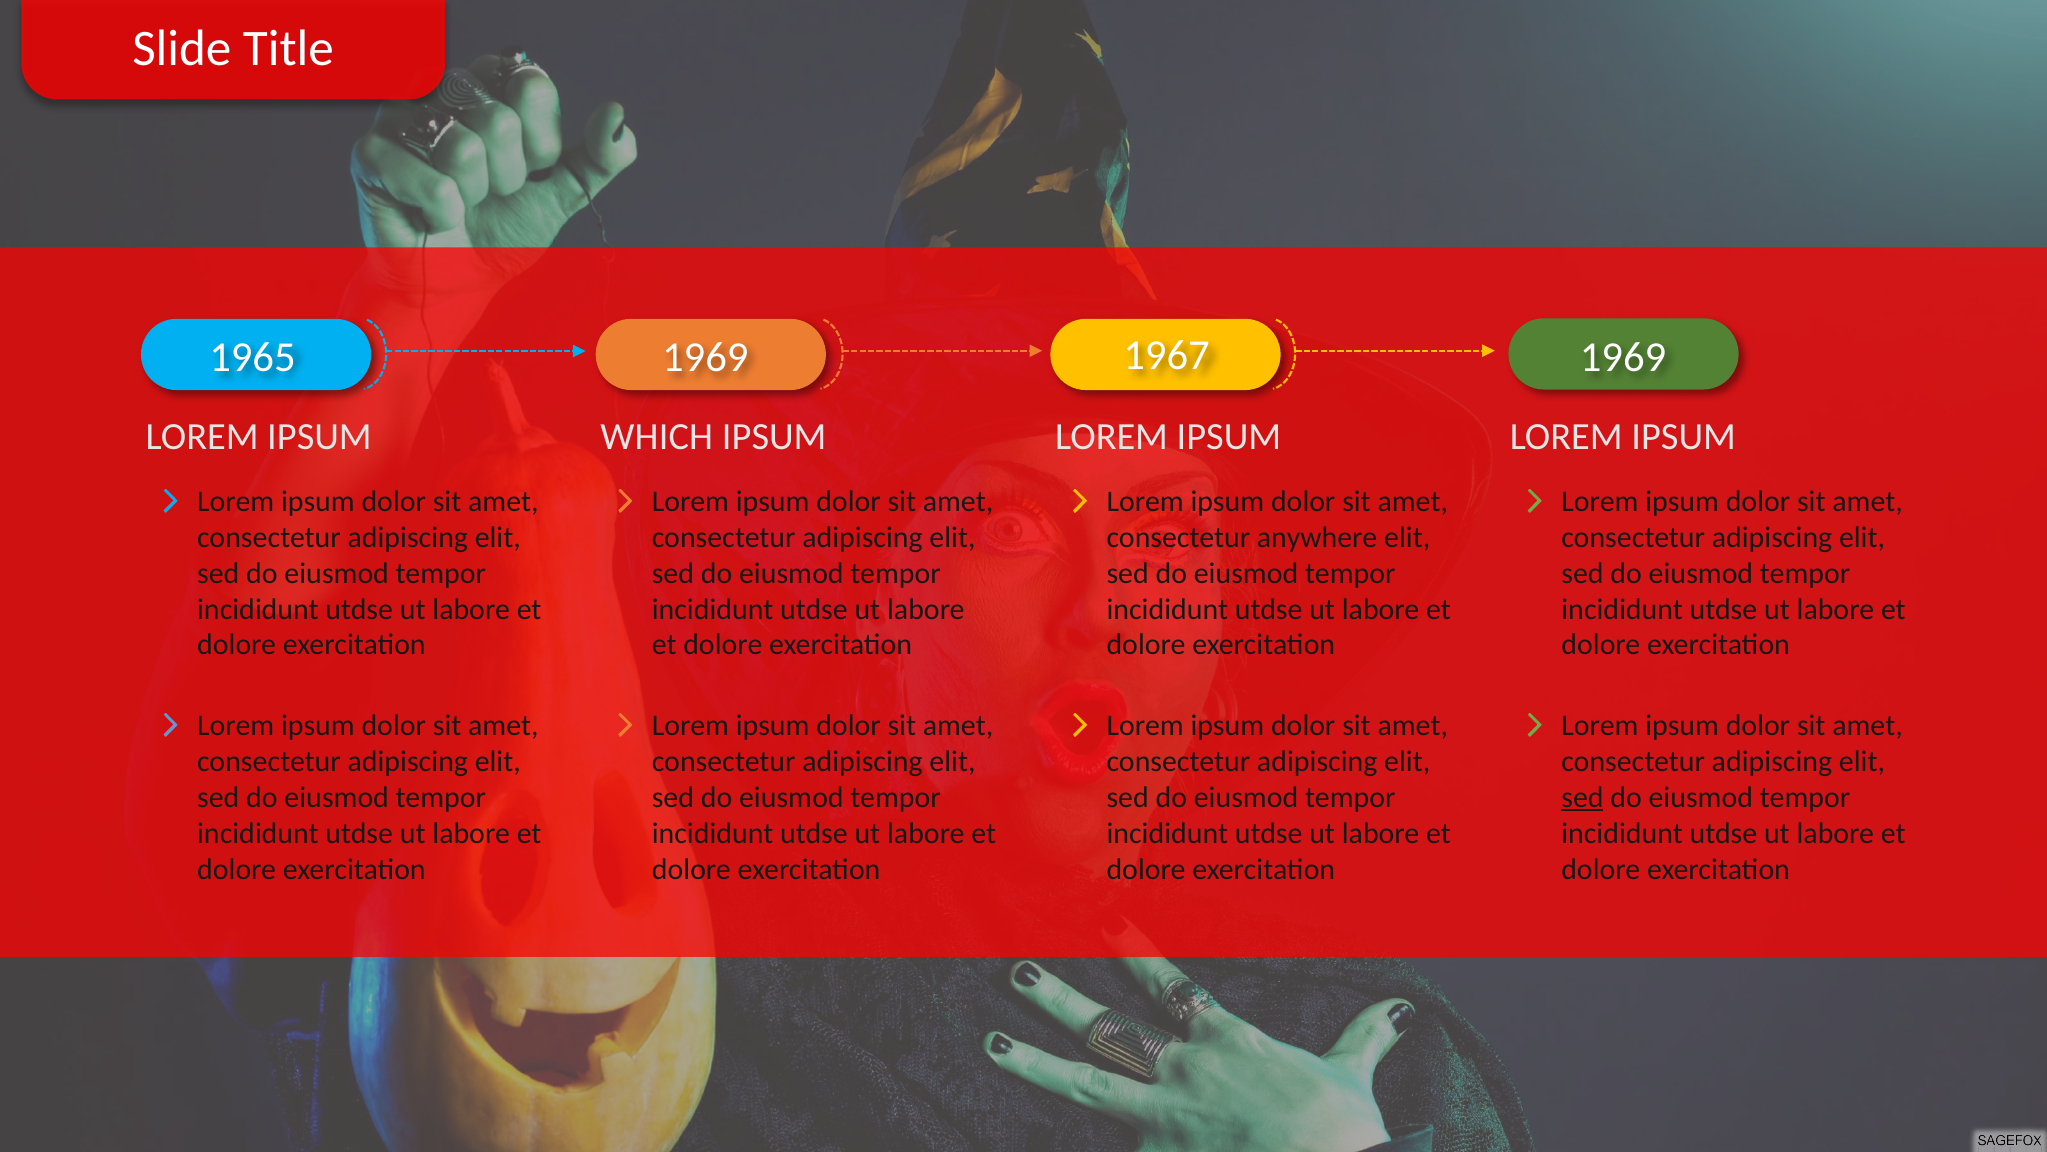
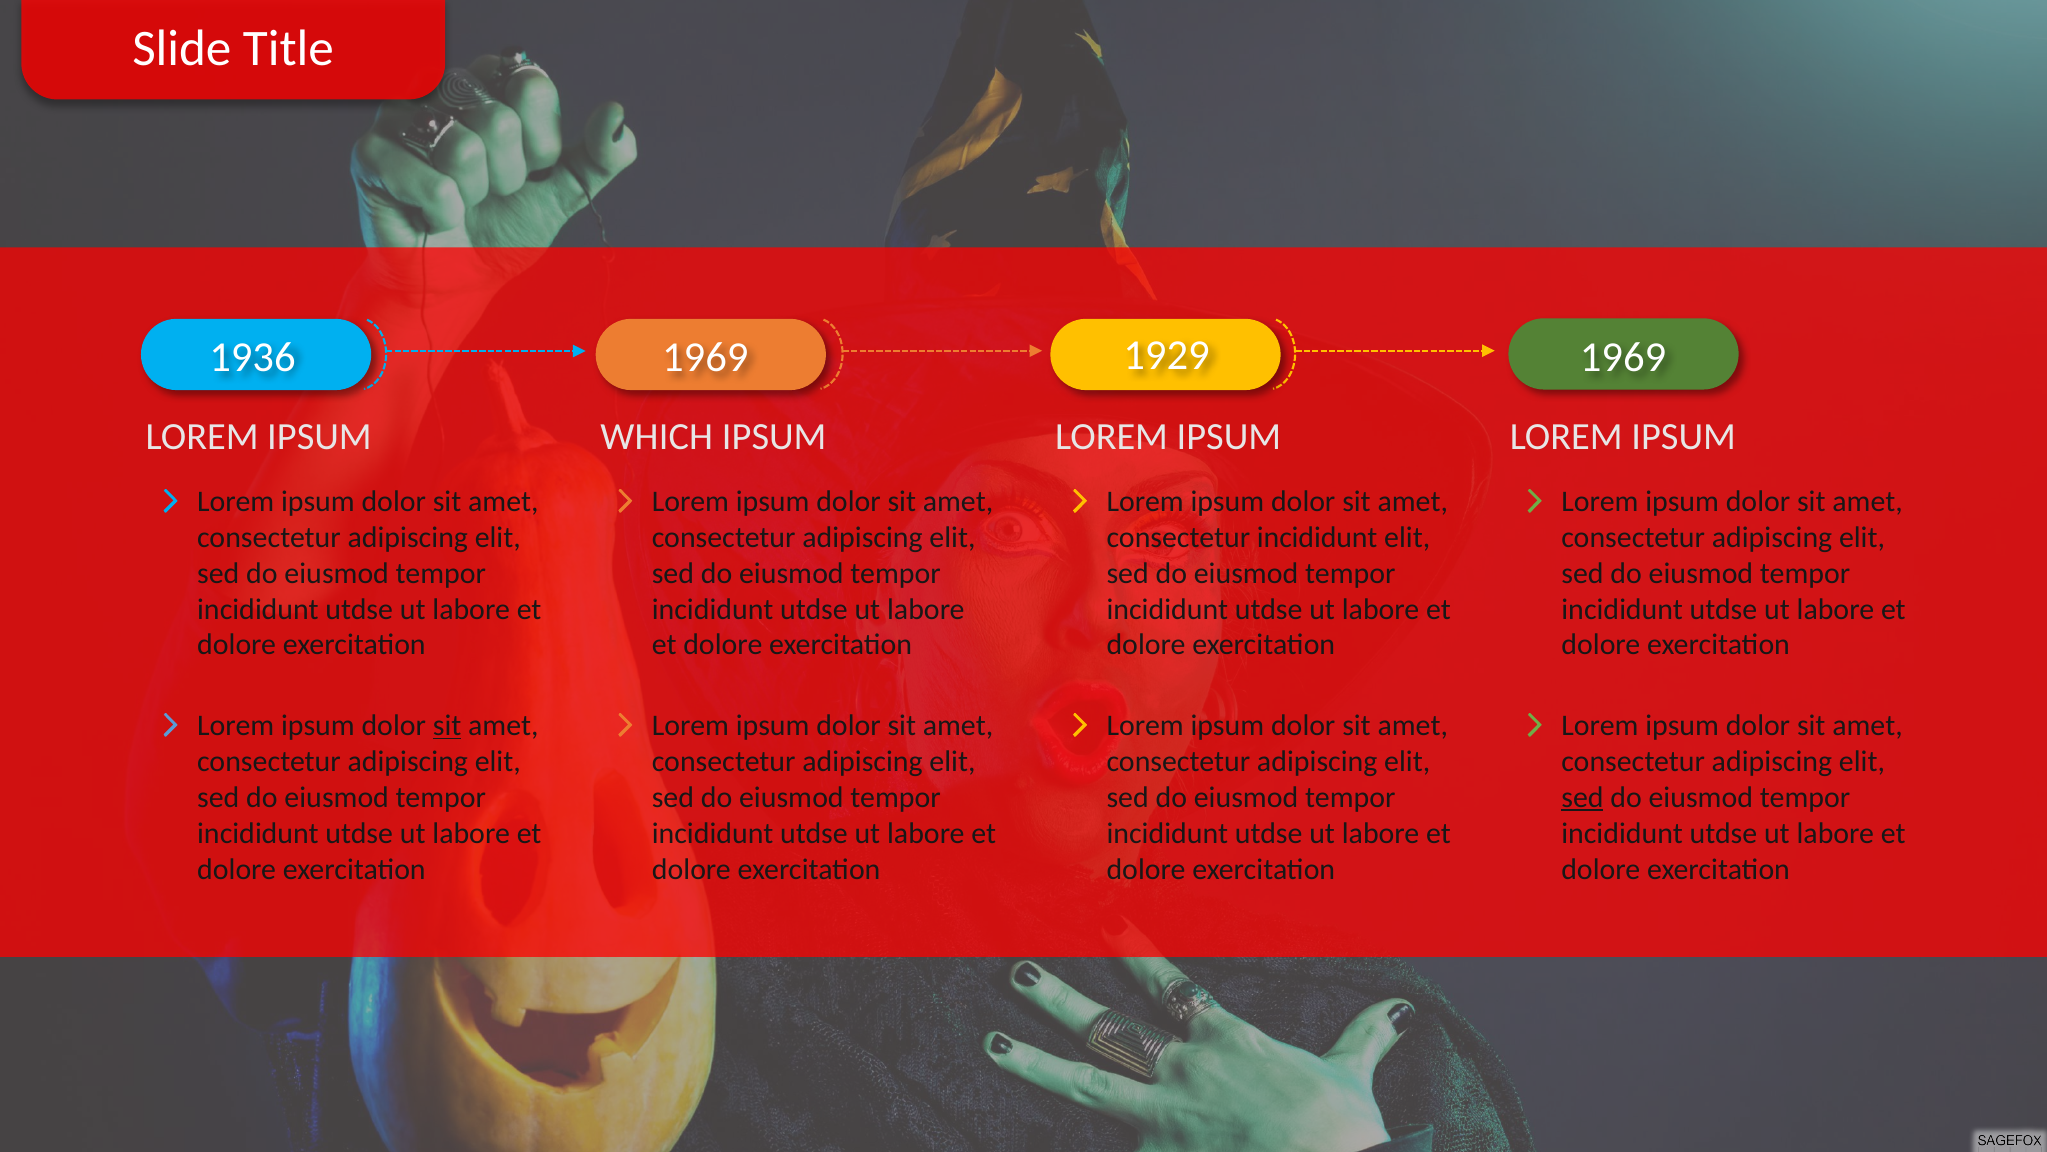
1965: 1965 -> 1936
1967: 1967 -> 1929
consectetur anywhere: anywhere -> incididunt
sit at (447, 725) underline: none -> present
